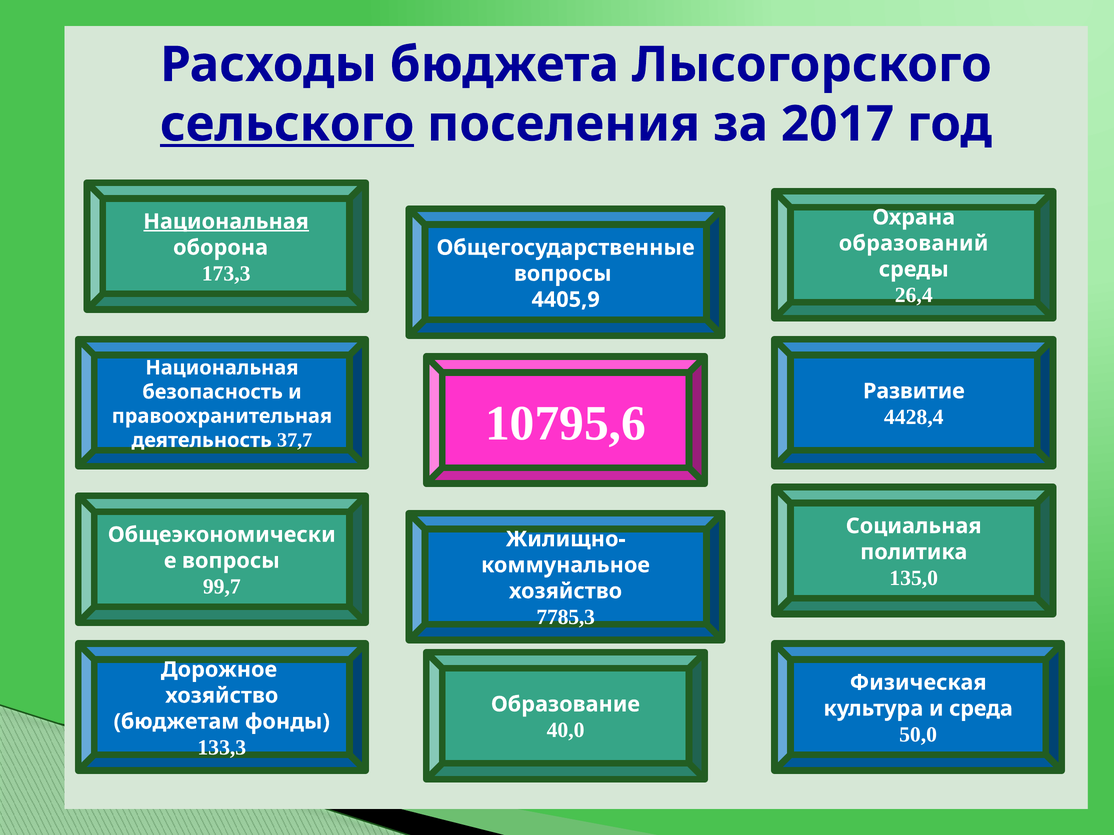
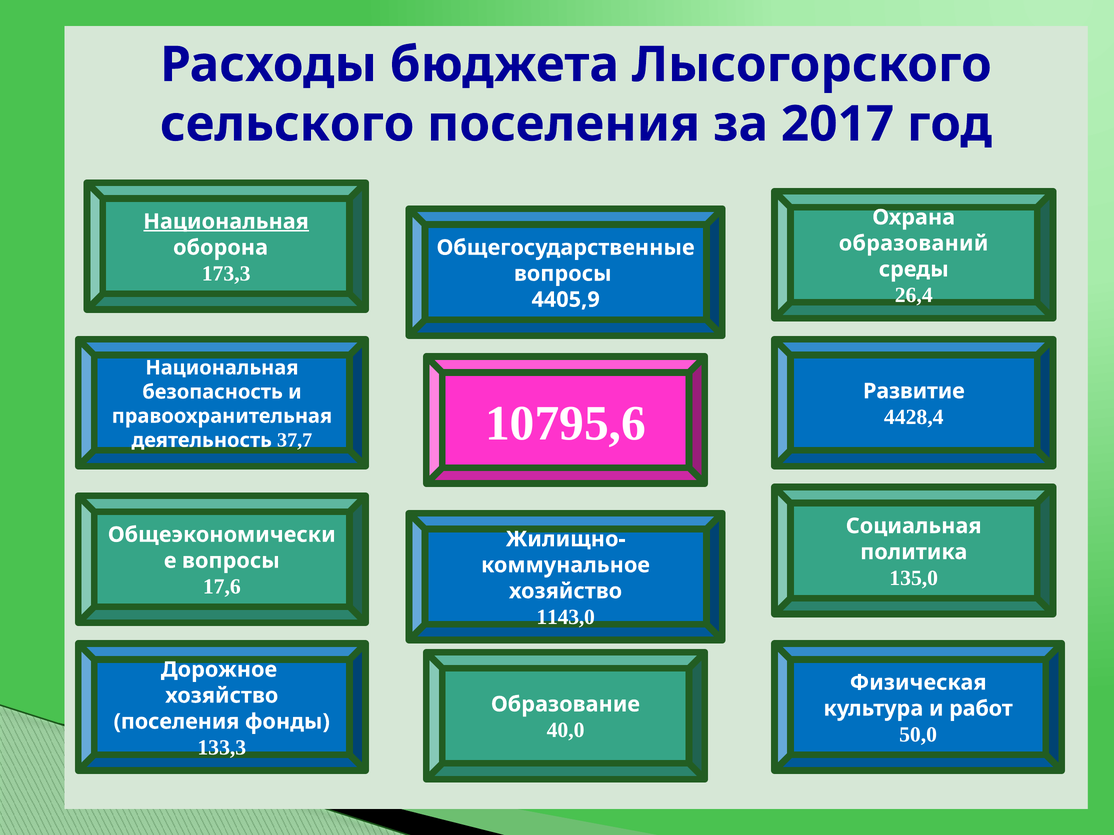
сельского underline: present -> none
99,7: 99,7 -> 17,6
7785,3: 7785,3 -> 1143,0
среда: среда -> работ
бюджетам at (176, 722): бюджетам -> поселения
